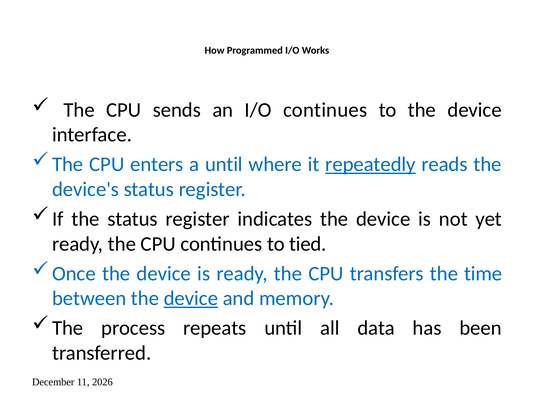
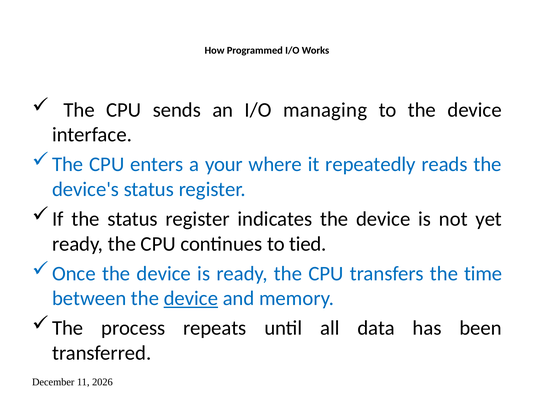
I/O continues: continues -> managing
a until: until -> your
repeatedly underline: present -> none
